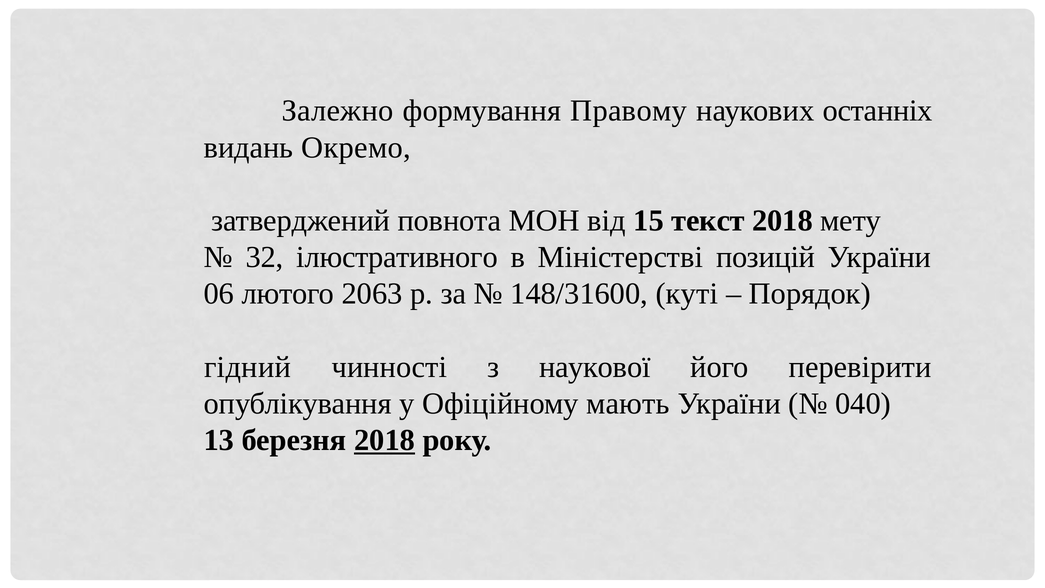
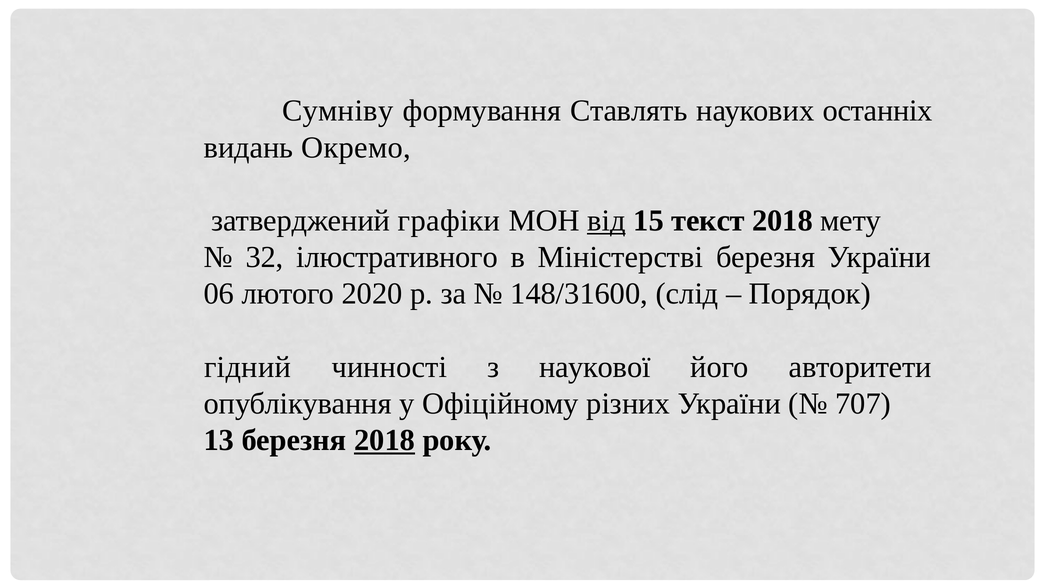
Залежно: Залежно -> Сумніву
Правому: Правому -> Ставлять
повнота: повнота -> графіки
від underline: none -> present
Міністерстві позицій: позицій -> березня
2063: 2063 -> 2020
куті: куті -> слід
перевірити: перевірити -> авторитети
мають: мають -> різних
040: 040 -> 707
